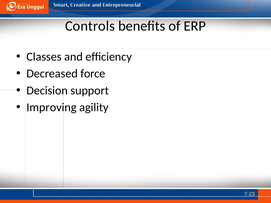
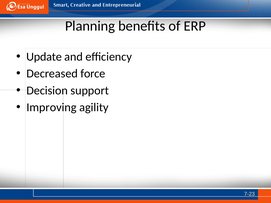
Controls: Controls -> Planning
Classes: Classes -> Update
